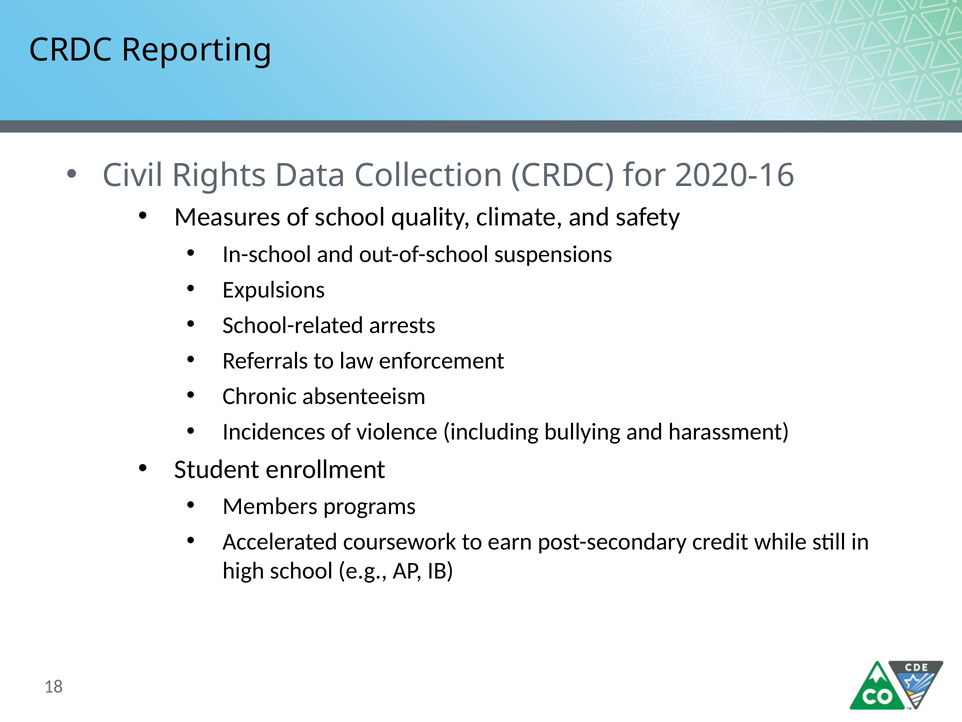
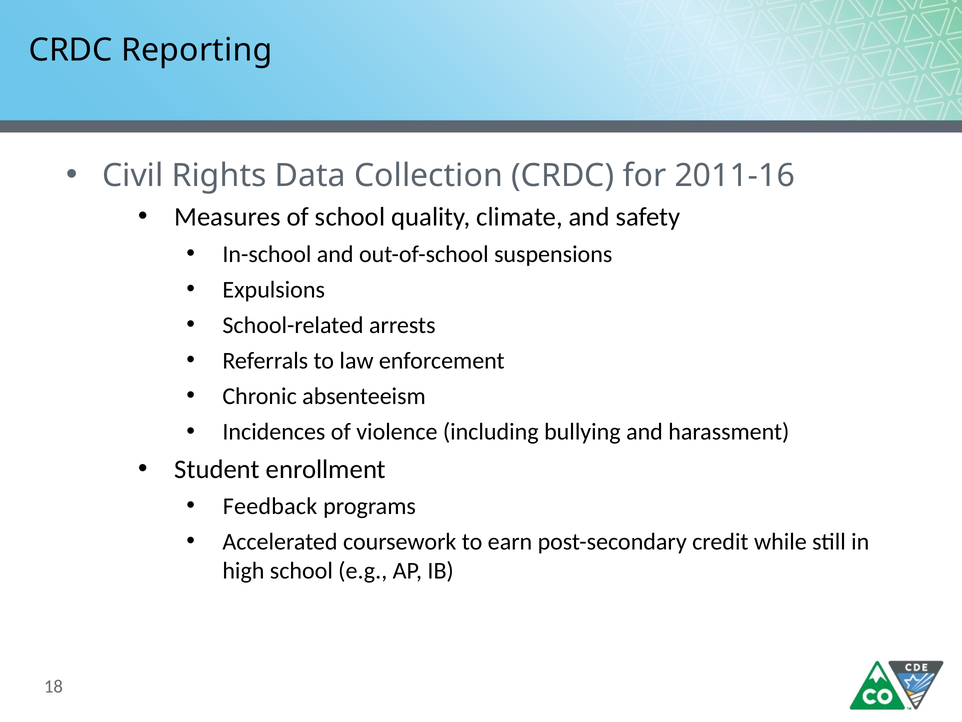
2020-16: 2020-16 -> 2011-16
Members: Members -> Feedback
